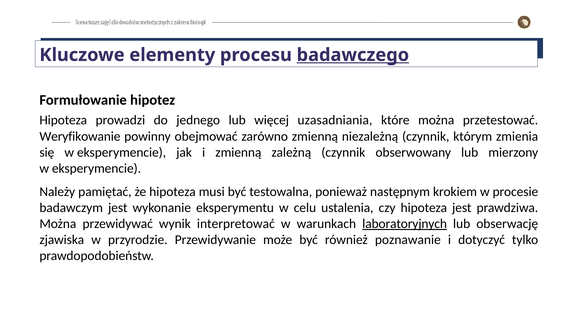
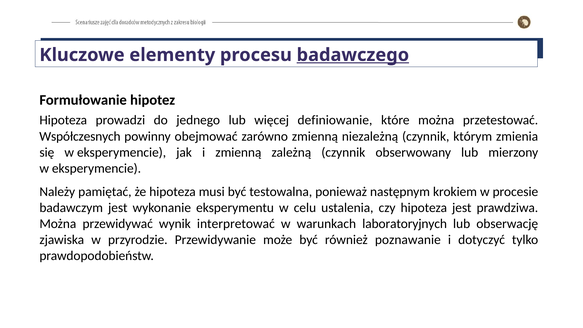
uzasadniania: uzasadniania -> definiowanie
Weryfikowanie: Weryfikowanie -> Współczesnych
laboratoryjnych underline: present -> none
